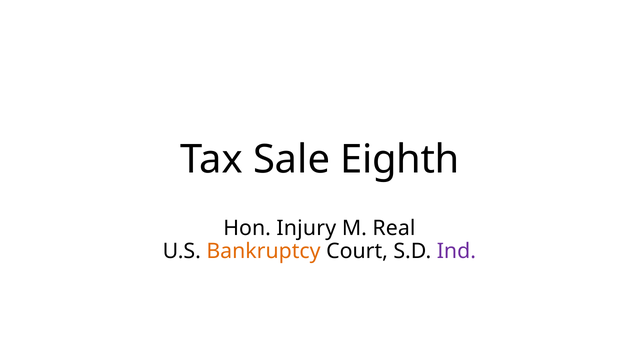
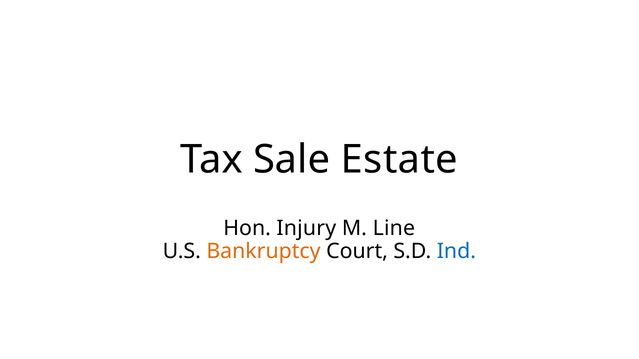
Eighth: Eighth -> Estate
Real: Real -> Line
Ind colour: purple -> blue
